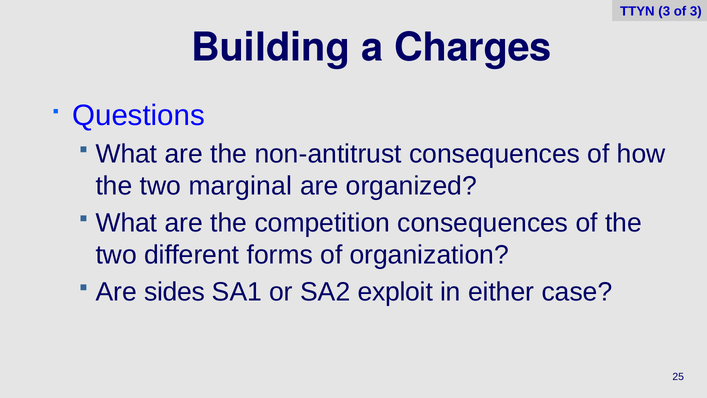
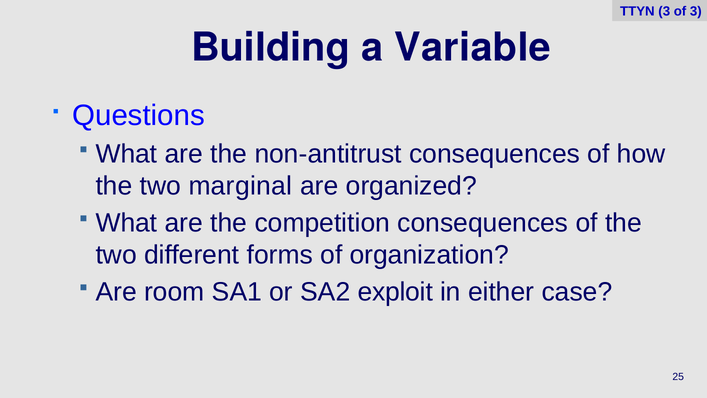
Charges: Charges -> Variable
sides: sides -> room
